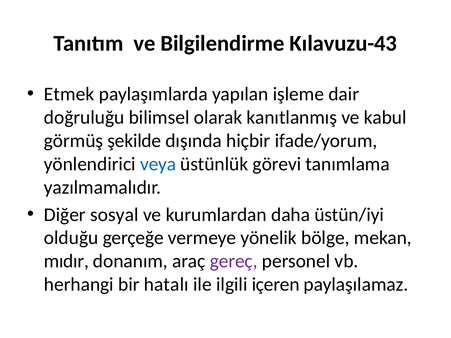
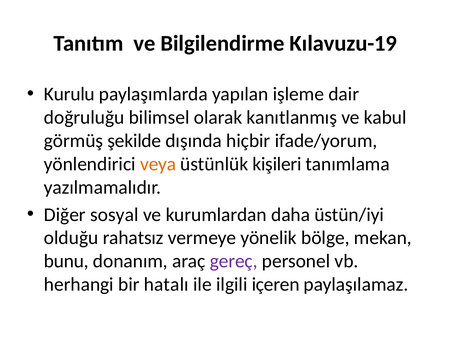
Kılavuzu-43: Kılavuzu-43 -> Kılavuzu-19
Etmek: Etmek -> Kurulu
veya colour: blue -> orange
görevi: görevi -> kişileri
gerçeğe: gerçeğe -> rahatsız
mıdır: mıdır -> bunu
